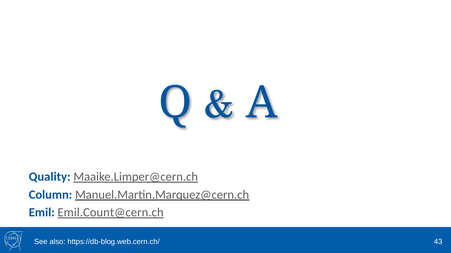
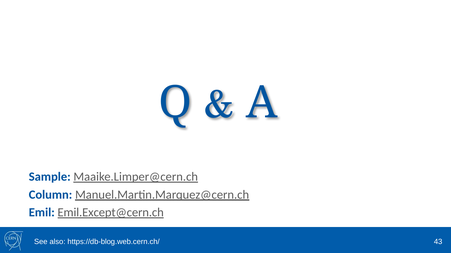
Quality: Quality -> Sample
Emil.Count@cern.ch: Emil.Count@cern.ch -> Emil.Except@cern.ch
